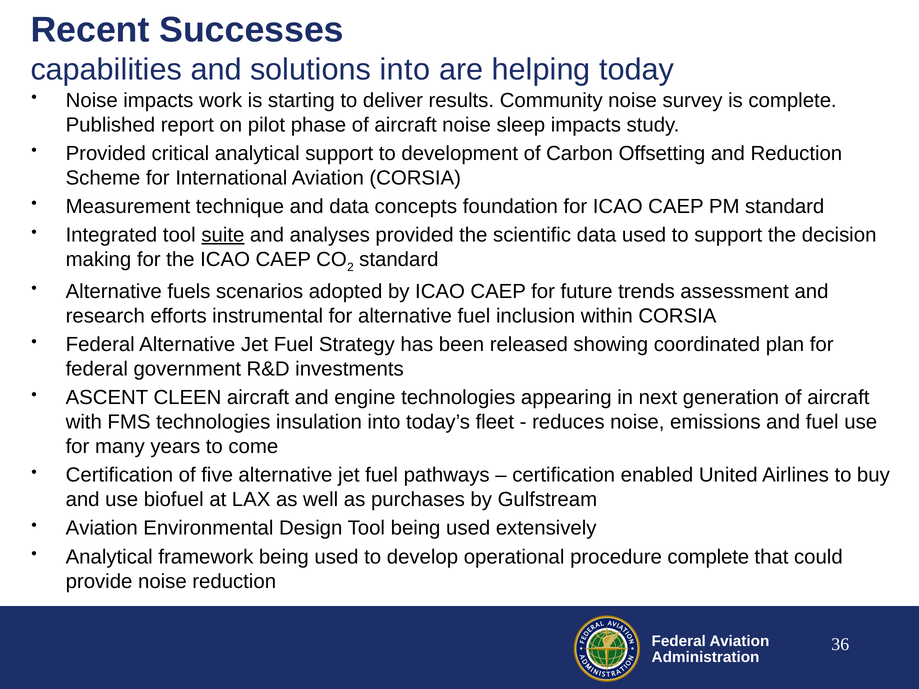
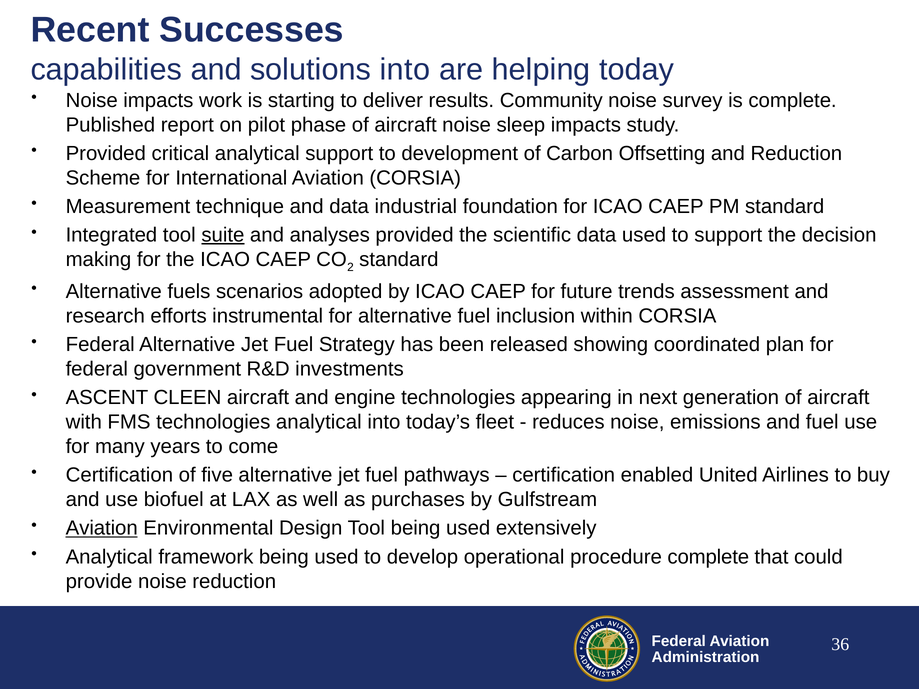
concepts: concepts -> industrial
technologies insulation: insulation -> analytical
Aviation at (102, 528) underline: none -> present
